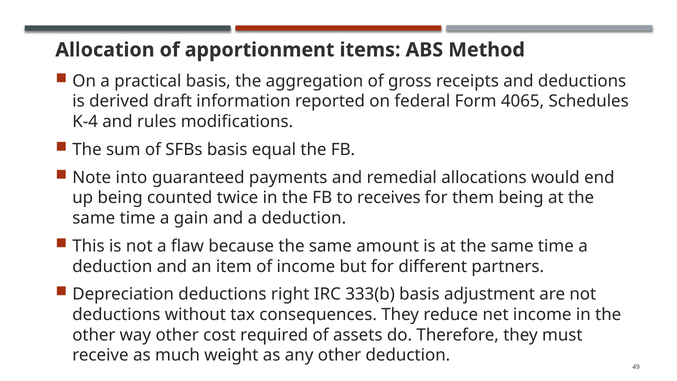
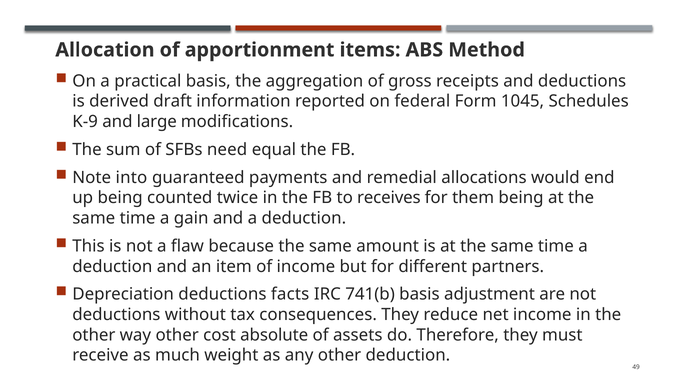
4065: 4065 -> 1045
K-4: K-4 -> K-9
rules: rules -> large
SFBs basis: basis -> need
right: right -> facts
333(b: 333(b -> 741(b
required: required -> absolute
